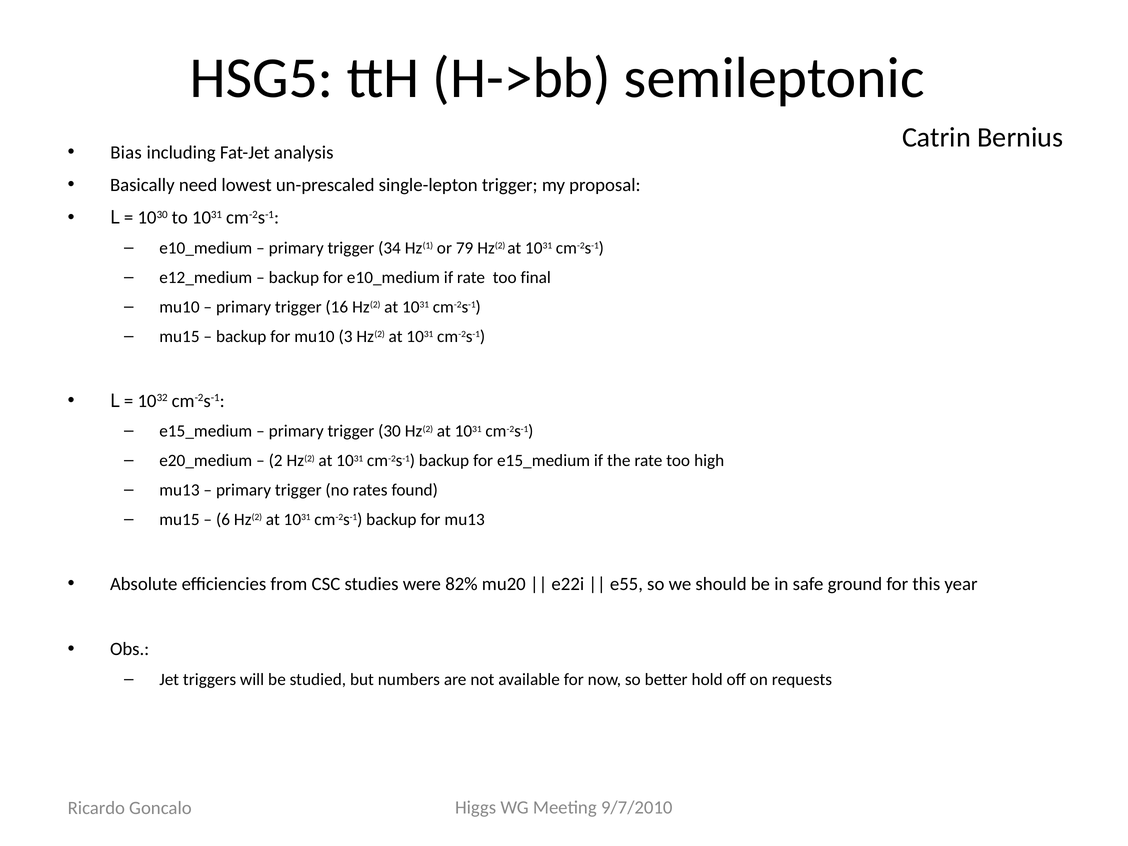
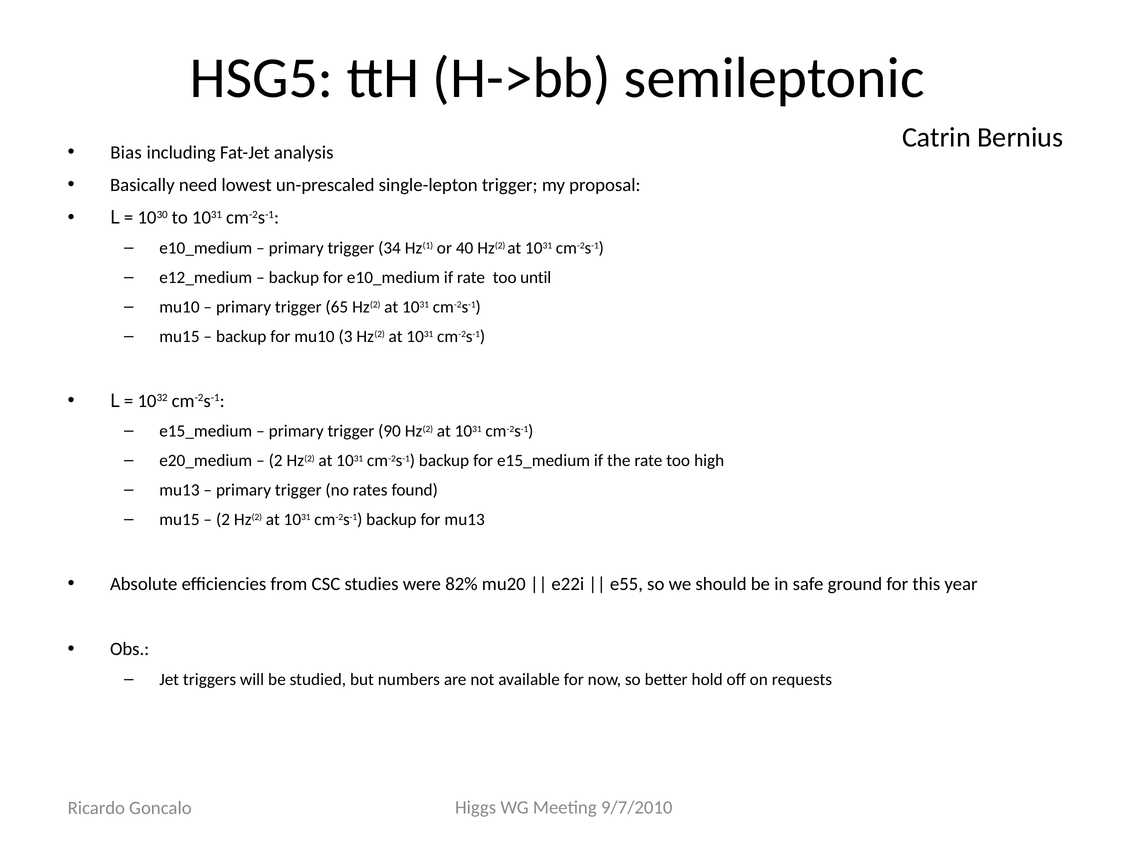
79: 79 -> 40
final: final -> until
16: 16 -> 65
30: 30 -> 90
6 at (223, 520): 6 -> 2
